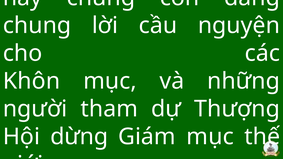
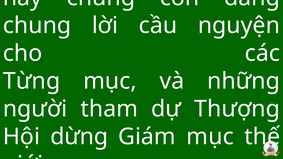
Khôn: Khôn -> Từng
